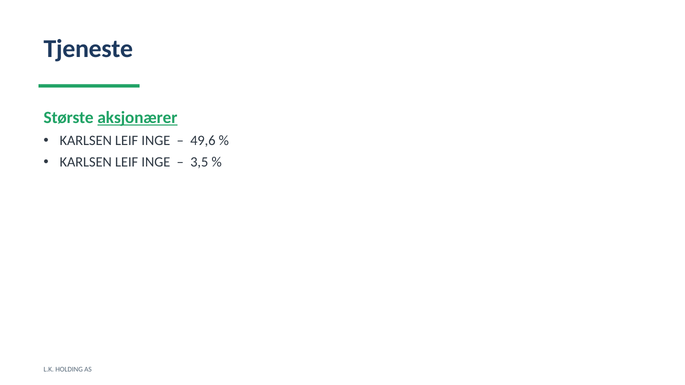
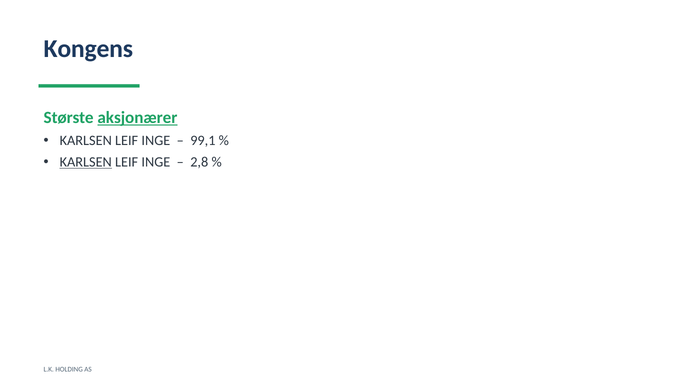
Tjeneste: Tjeneste -> Kongens
49,6: 49,6 -> 99,1
KARLSEN at (86, 162) underline: none -> present
3,5: 3,5 -> 2,8
